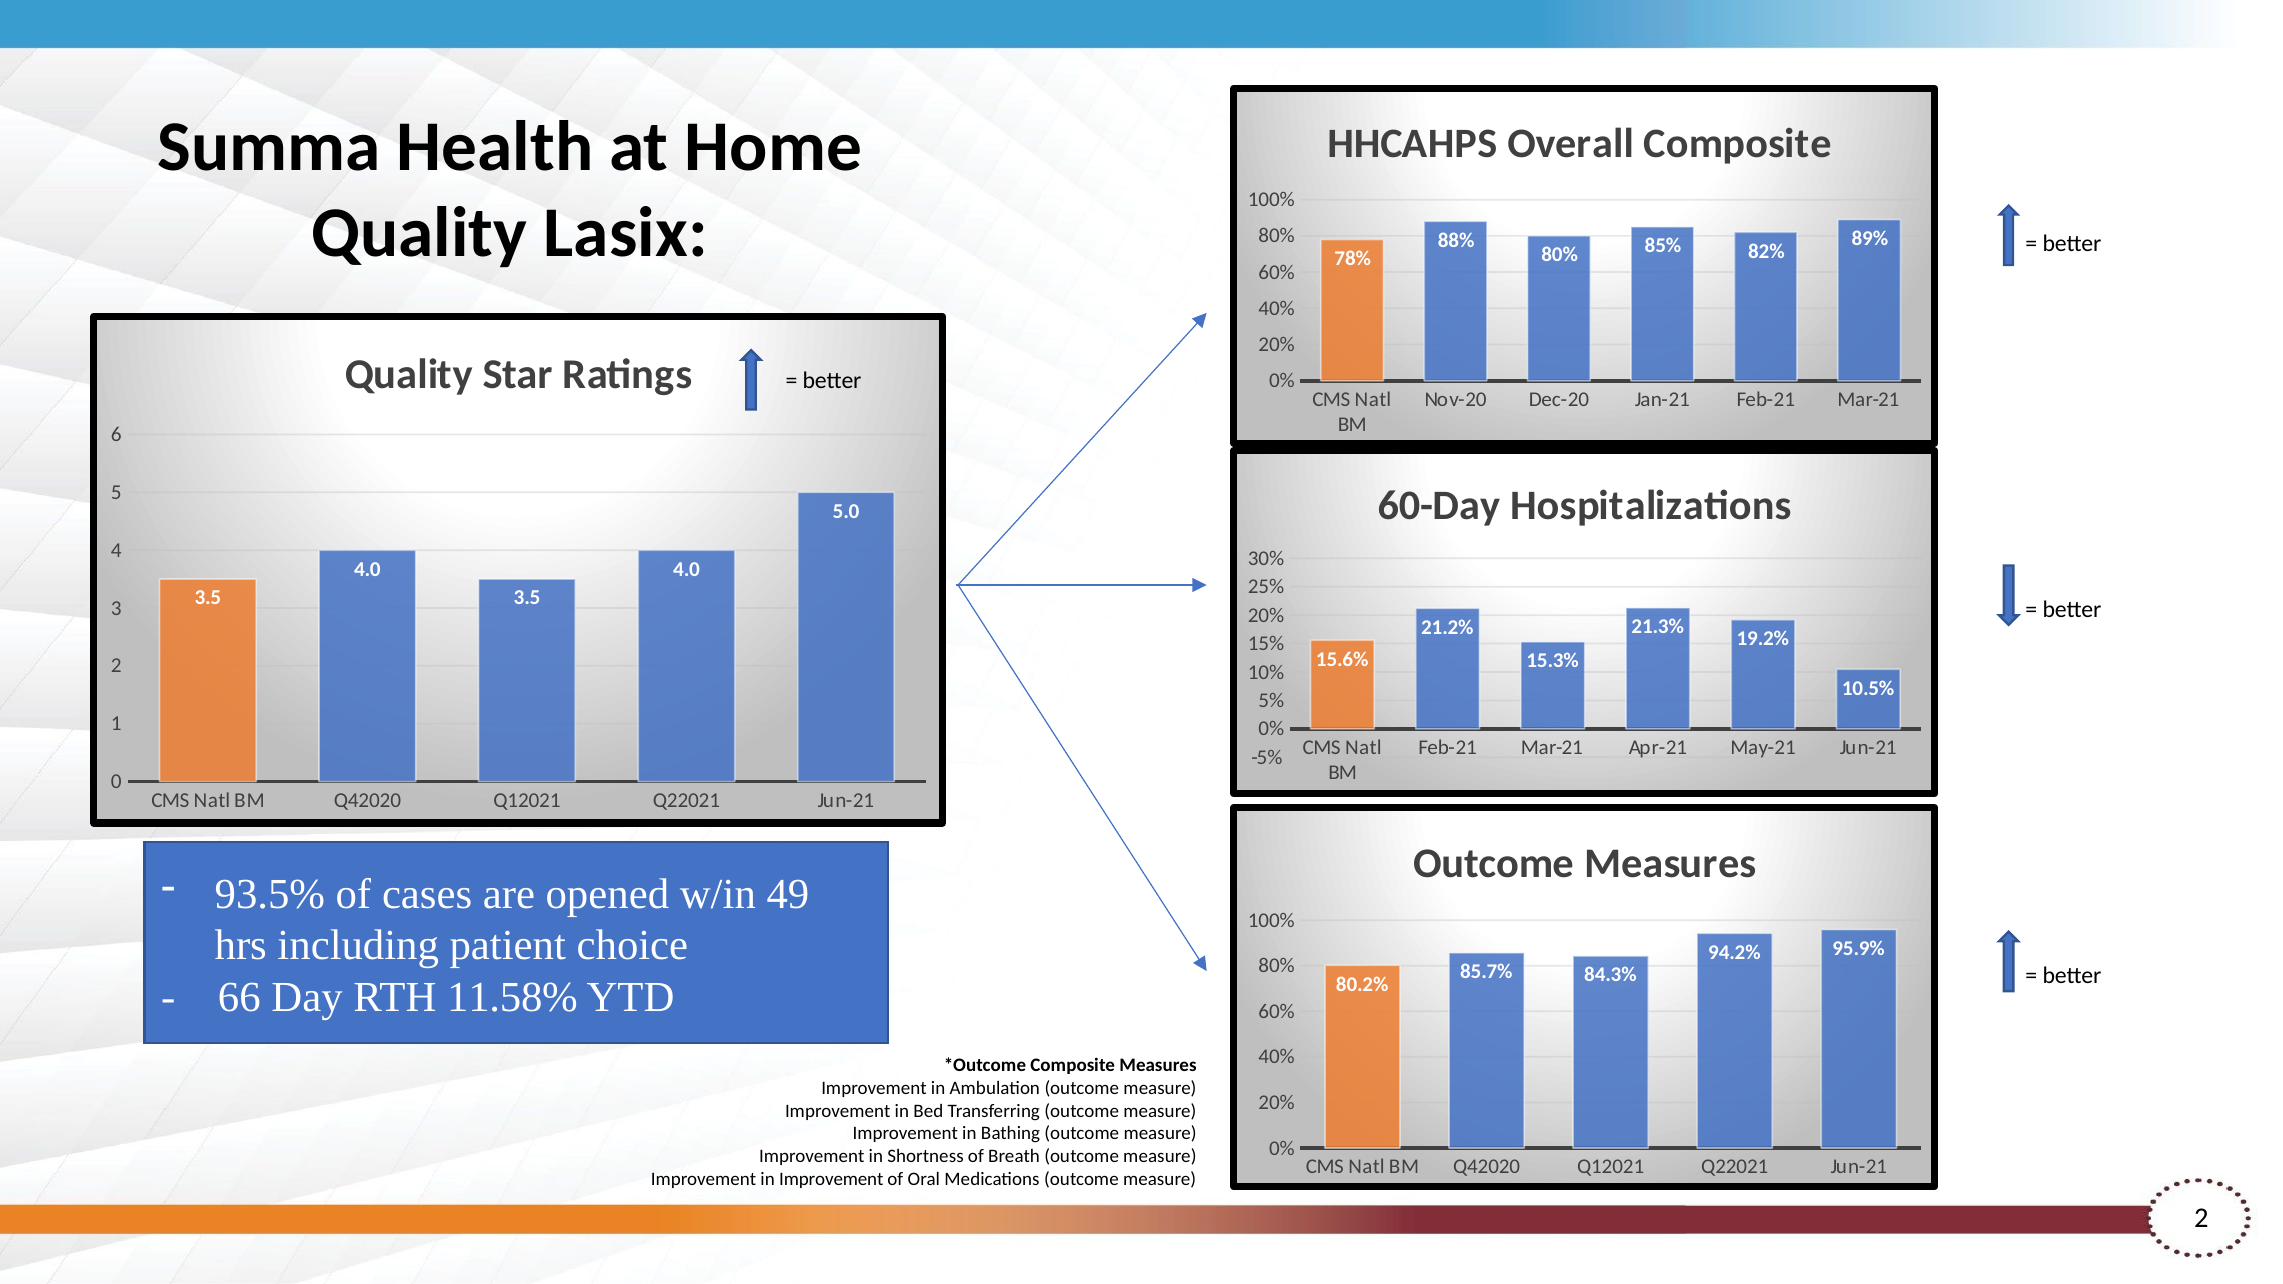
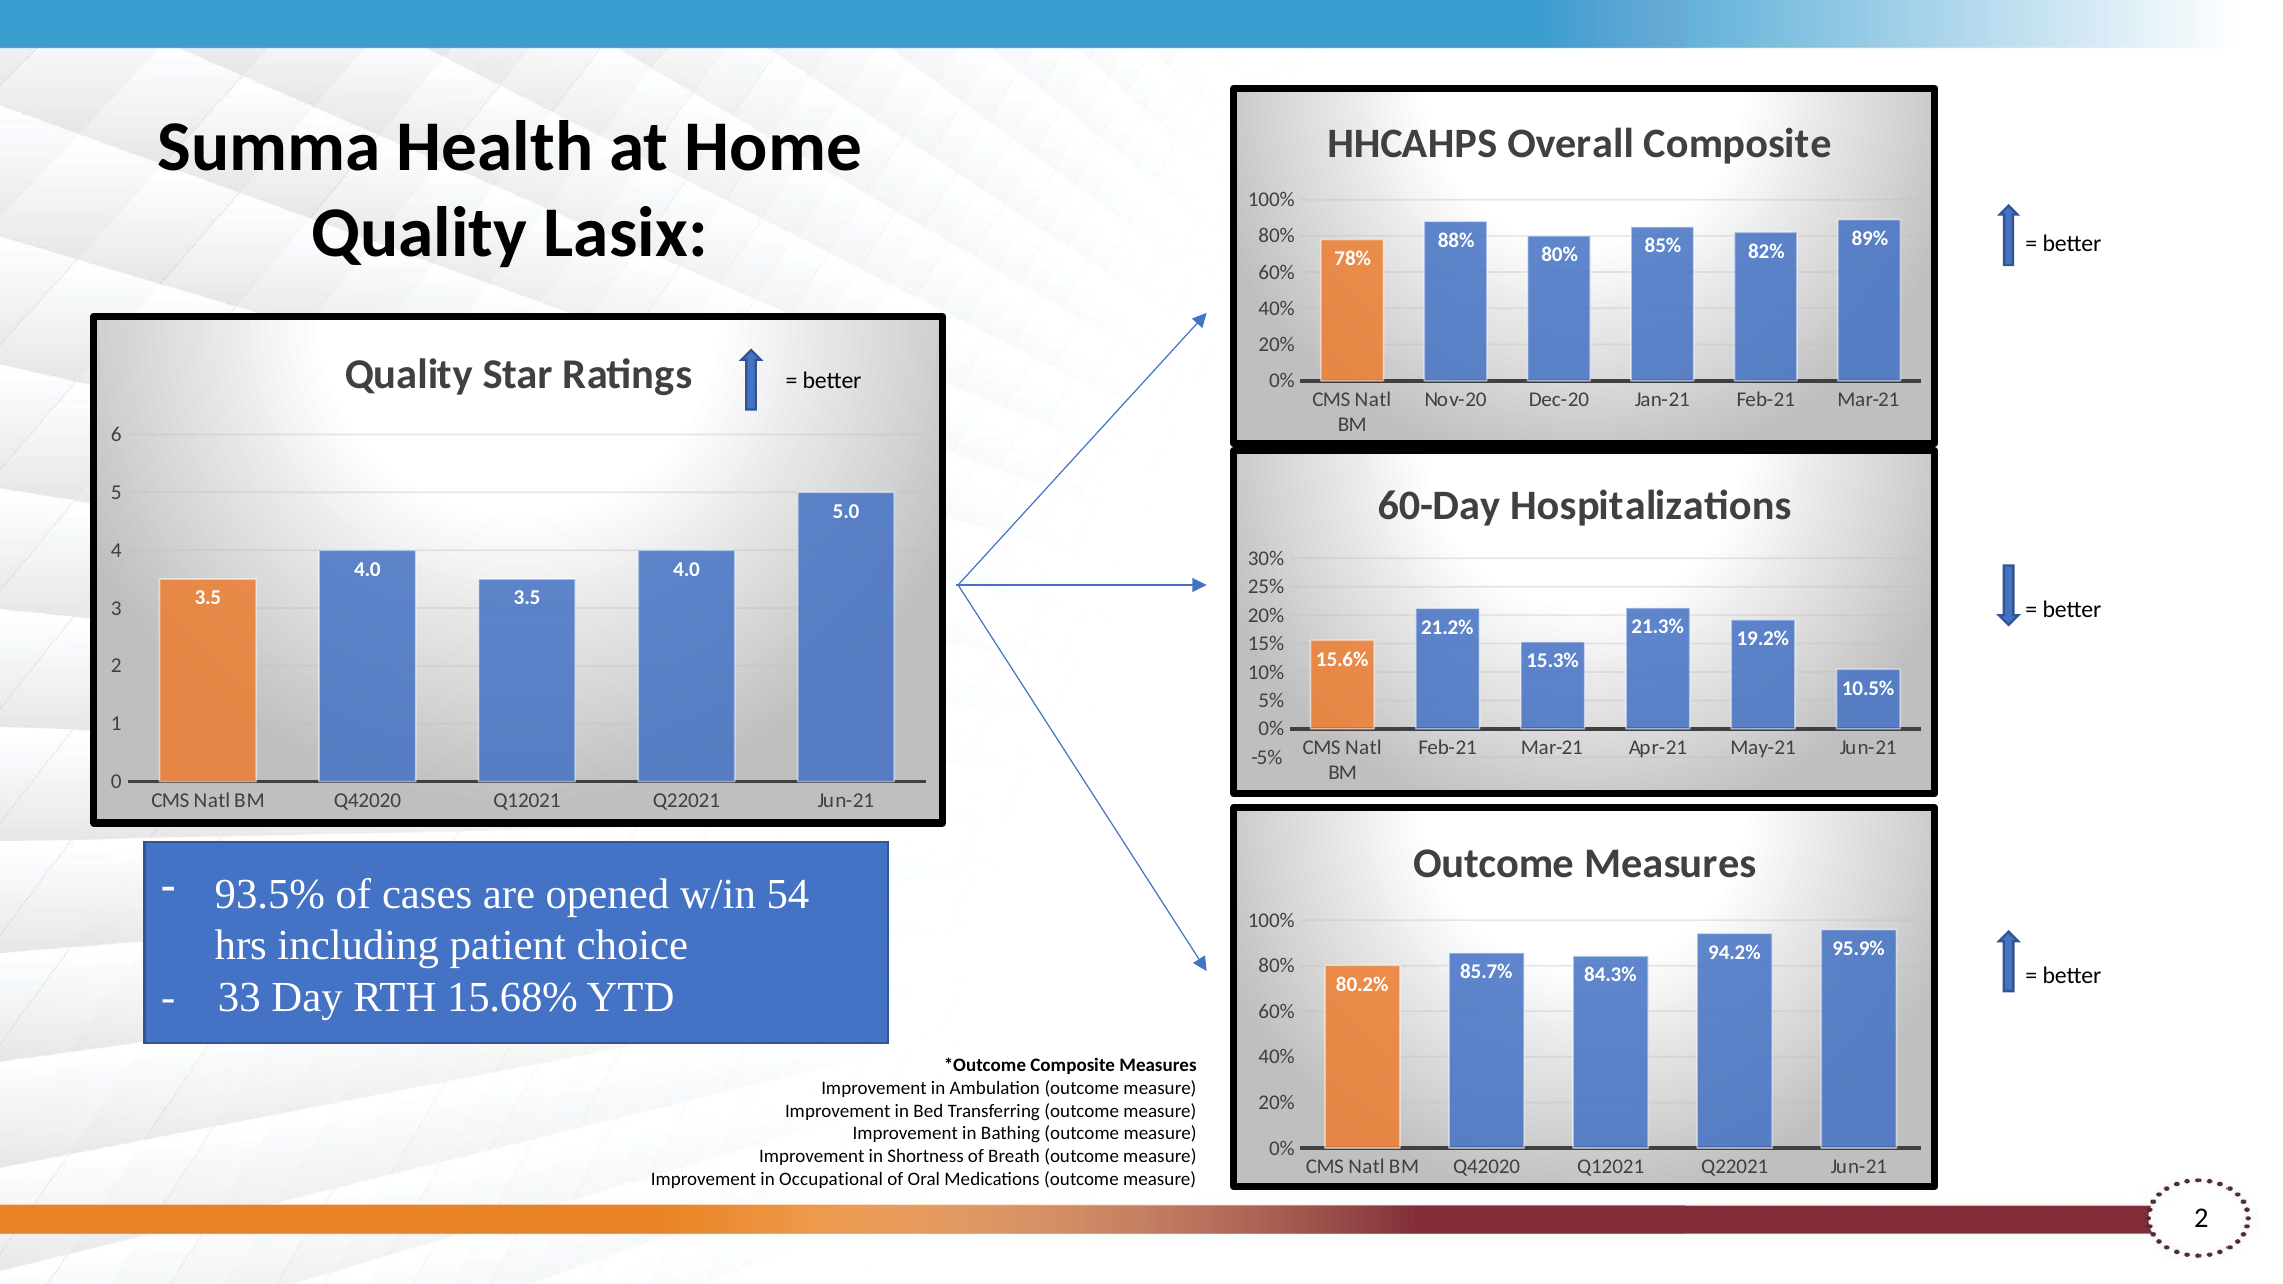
49: 49 -> 54
66: 66 -> 33
11.58%: 11.58% -> 15.68%
in Improvement: Improvement -> Occupational
